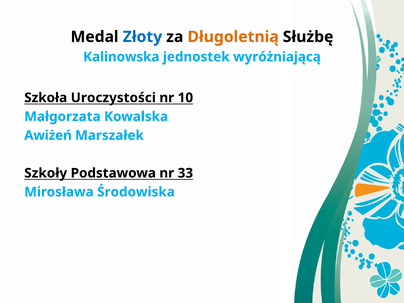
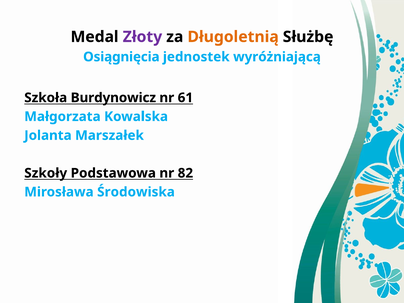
Złoty colour: blue -> purple
Kalinowska: Kalinowska -> Osiągnięcia
Uroczystości: Uroczystości -> Burdynowicz
10: 10 -> 61
Awiżeń: Awiżeń -> Jolanta
33: 33 -> 82
